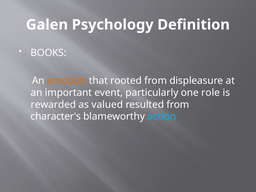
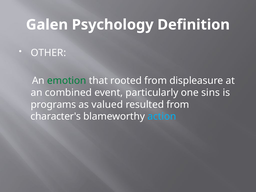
BOOKS: BOOKS -> OTHER
emotion colour: orange -> green
important: important -> combined
role: role -> sins
rewarded: rewarded -> programs
